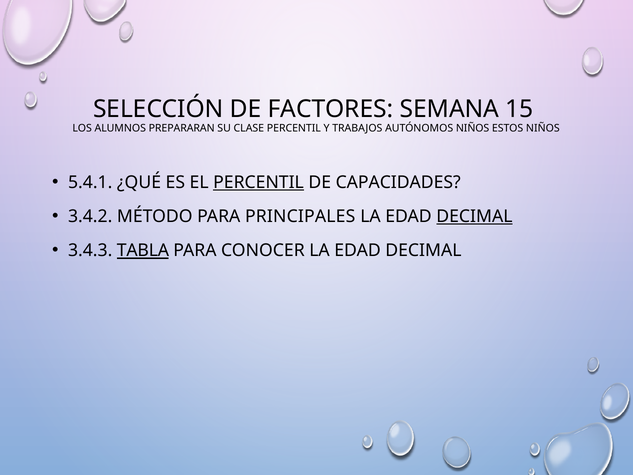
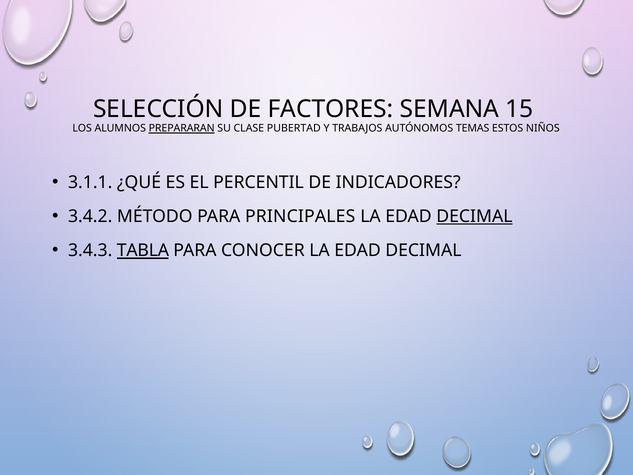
PREPARARAN underline: none -> present
CLASE PERCENTIL: PERCENTIL -> PUBERTAD
AUTÓNOMOS NIÑOS: NIÑOS -> TEMAS
5.4.1: 5.4.1 -> 3.1.1
PERCENTIL at (259, 182) underline: present -> none
CAPACIDADES: CAPACIDADES -> INDICADORES
